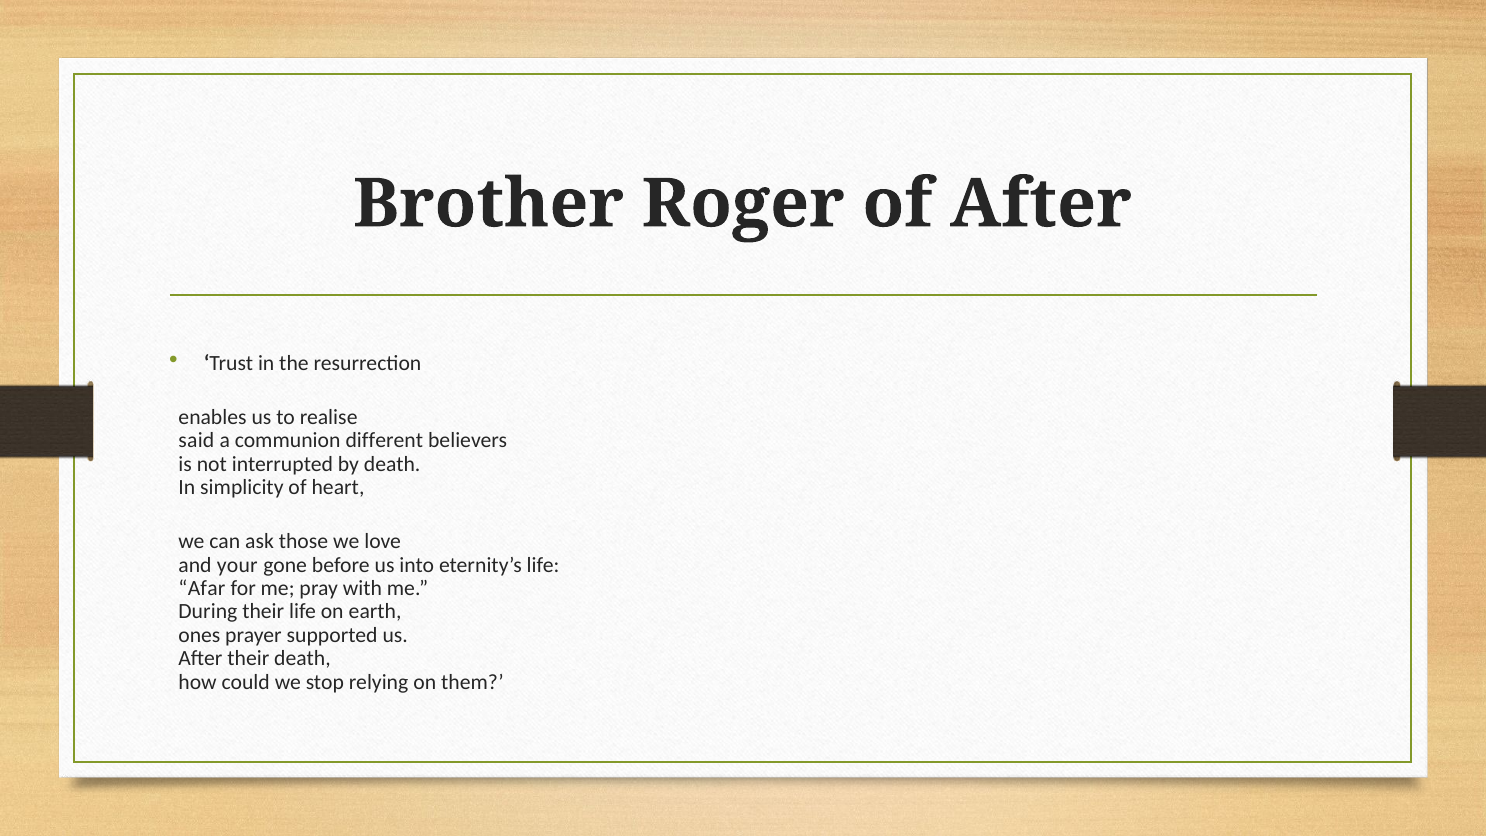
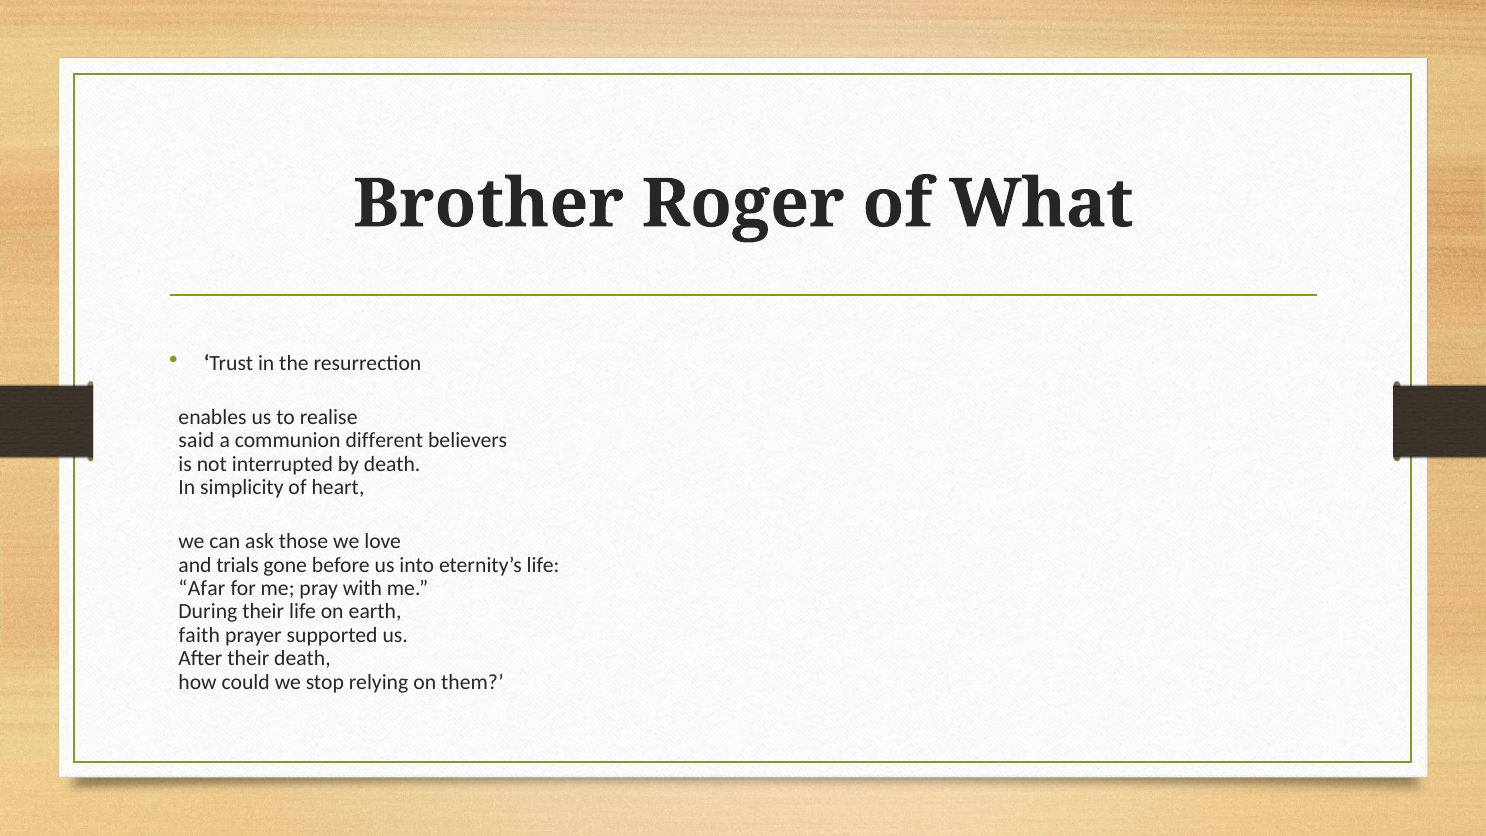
of After: After -> What
your: your -> trials
ones: ones -> faith
